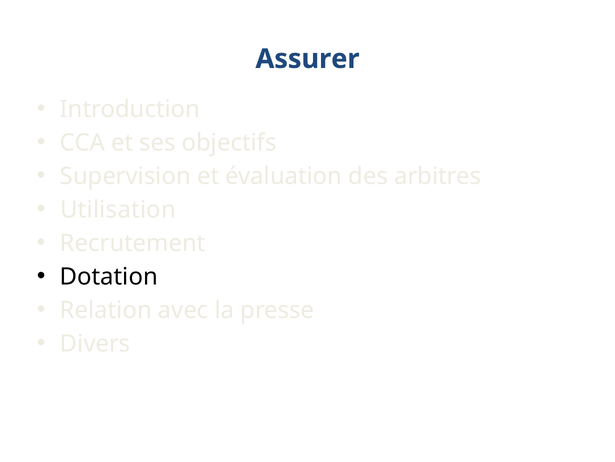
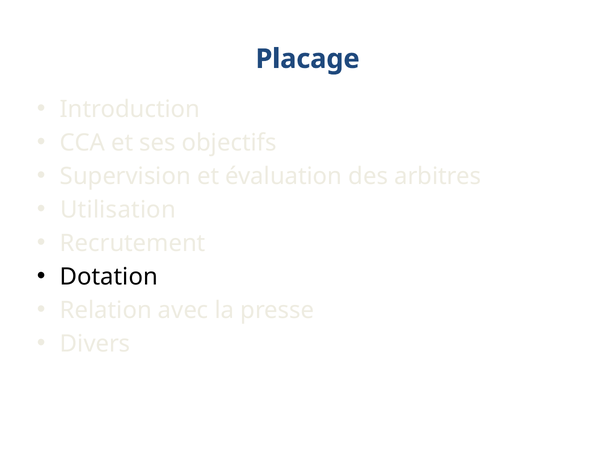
Assurer: Assurer -> Placage
